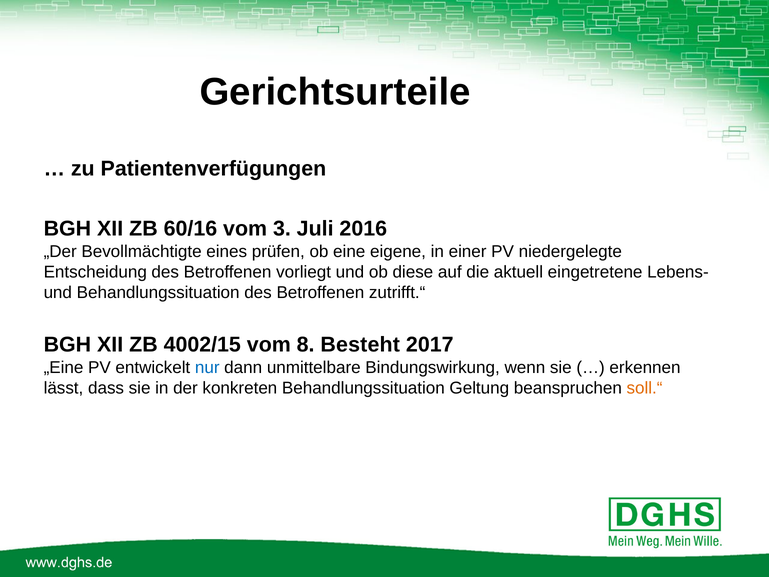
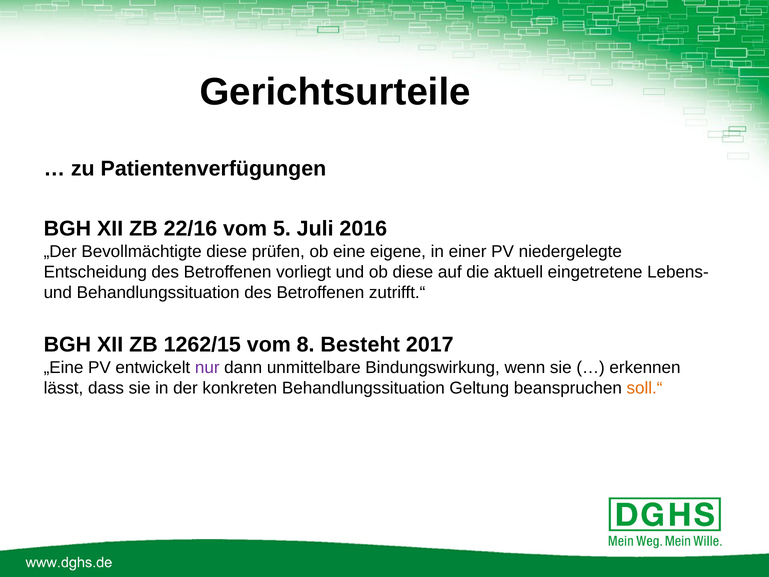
60/16: 60/16 -> 22/16
3: 3 -> 5
Bevollmächtigte eines: eines -> diese
4002/15: 4002/15 -> 1262/15
nur colour: blue -> purple
